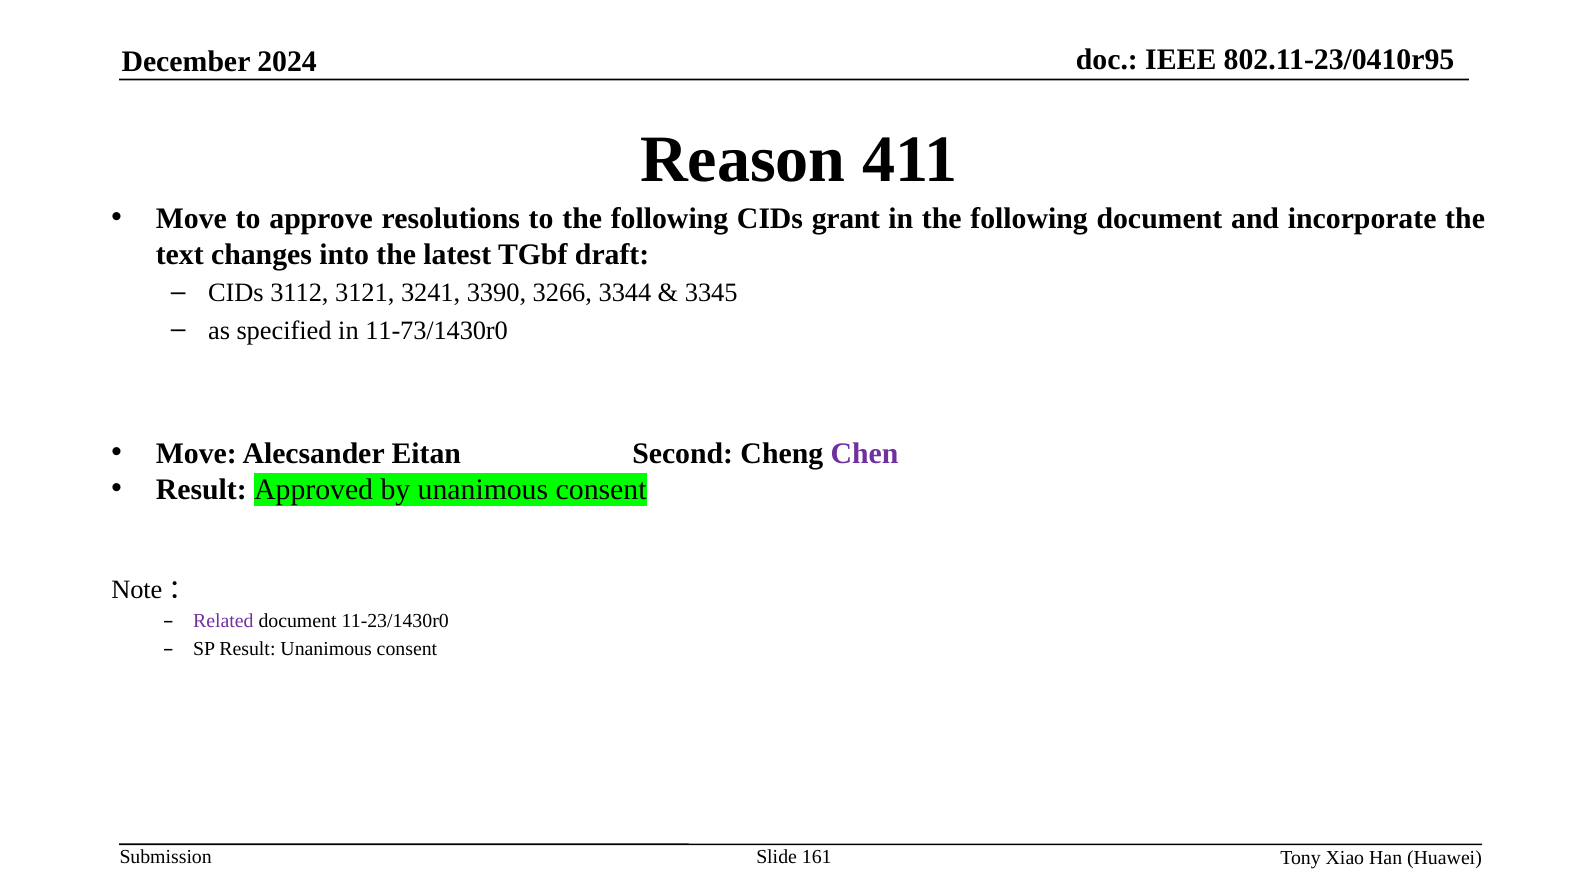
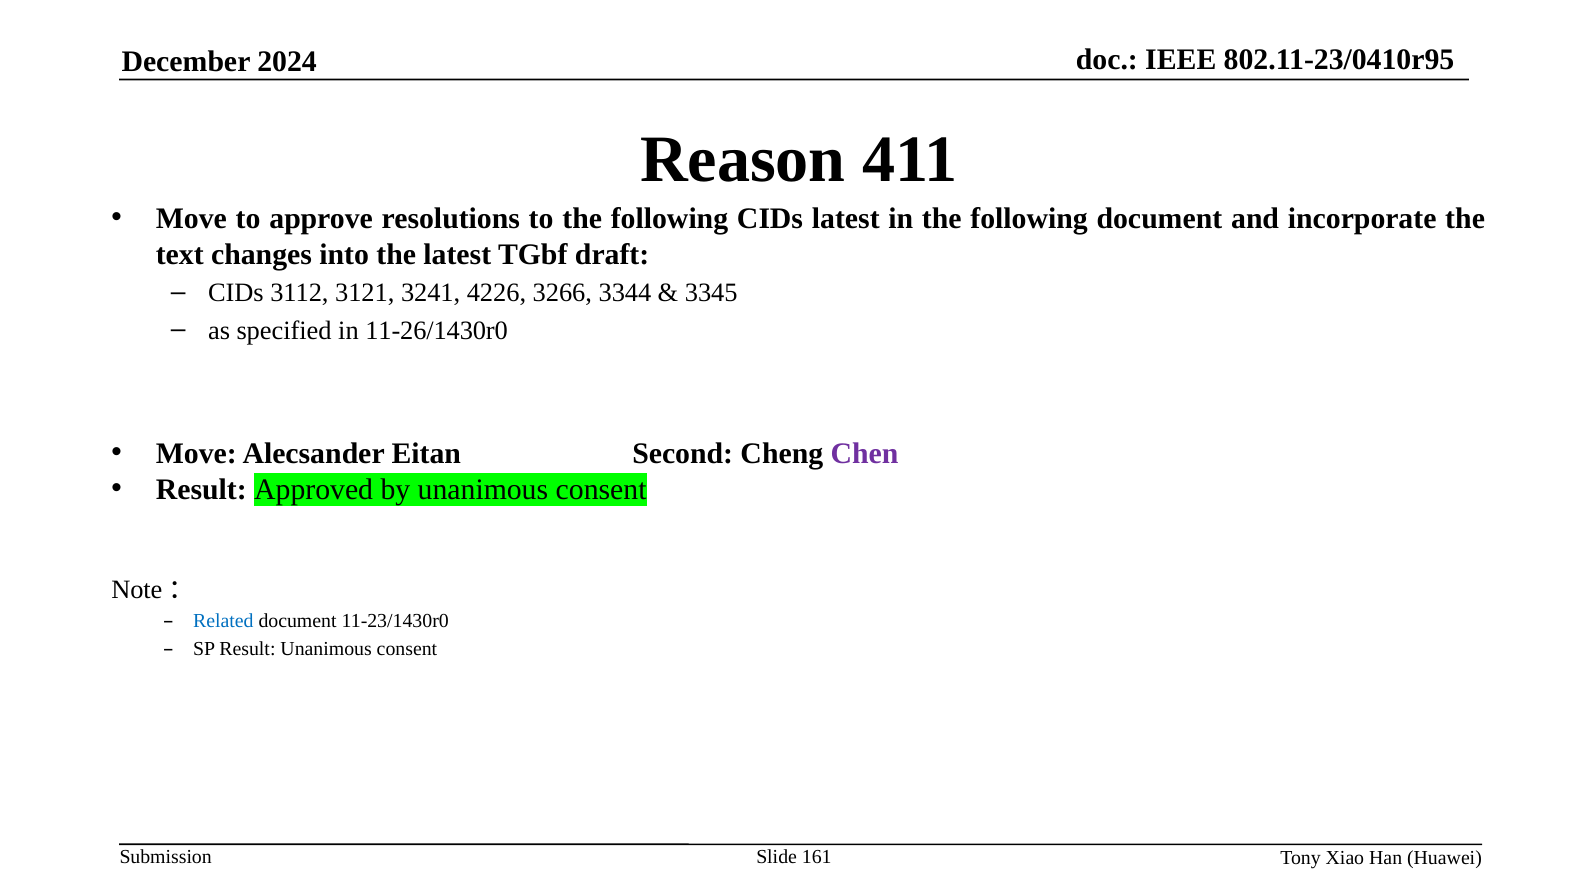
CIDs grant: grant -> latest
3390: 3390 -> 4226
11-73/1430r0: 11-73/1430r0 -> 11-26/1430r0
Related colour: purple -> blue
